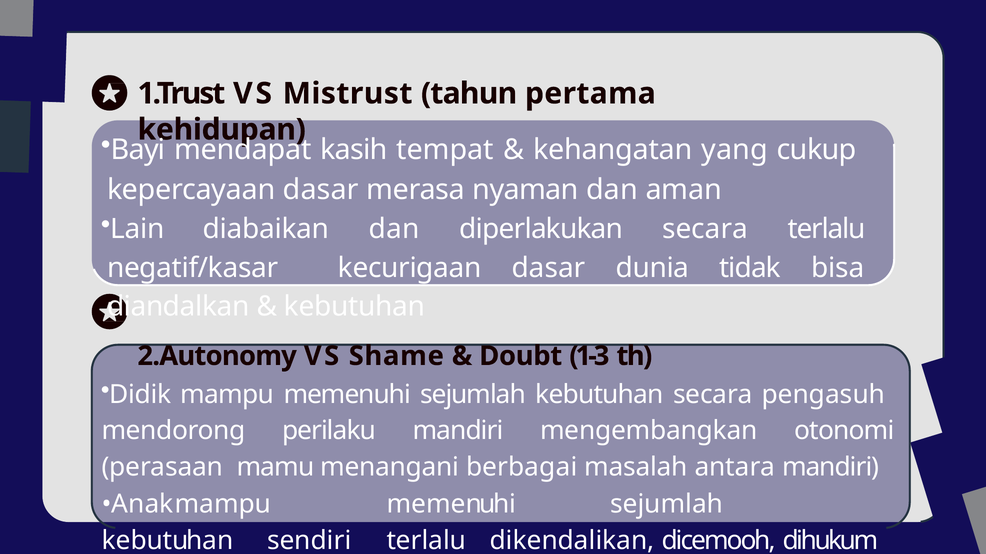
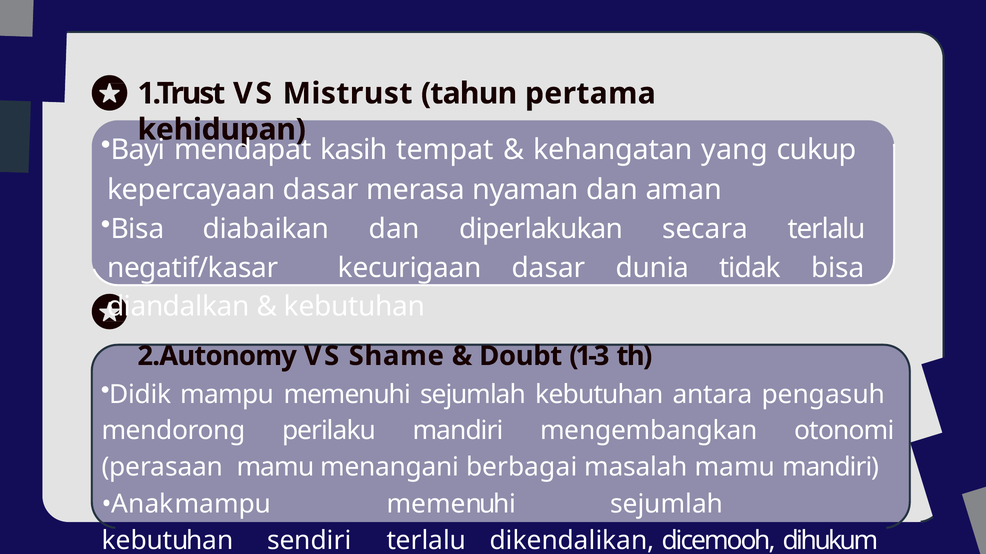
Lain at (137, 229): Lain -> Bisa
kebutuhan secara: secara -> antara
masalah antara: antara -> mamu
